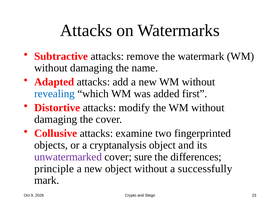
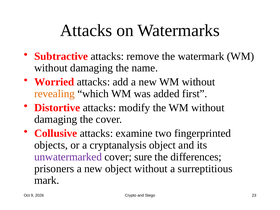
Adapted: Adapted -> Worried
revealing colour: blue -> orange
principle: principle -> prisoners
successfully: successfully -> surreptitious
